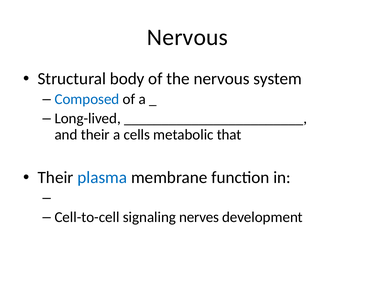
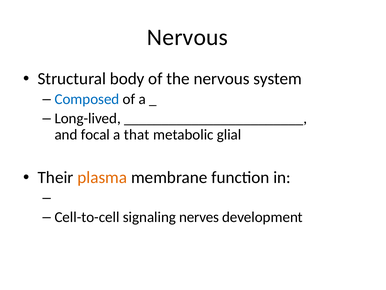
and their: their -> focal
cells: cells -> that
that: that -> glial
plasma colour: blue -> orange
